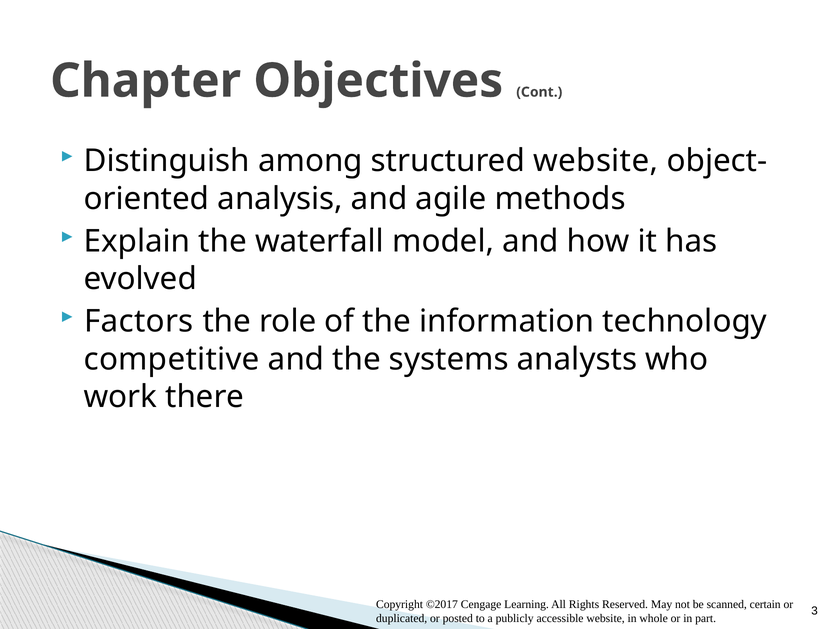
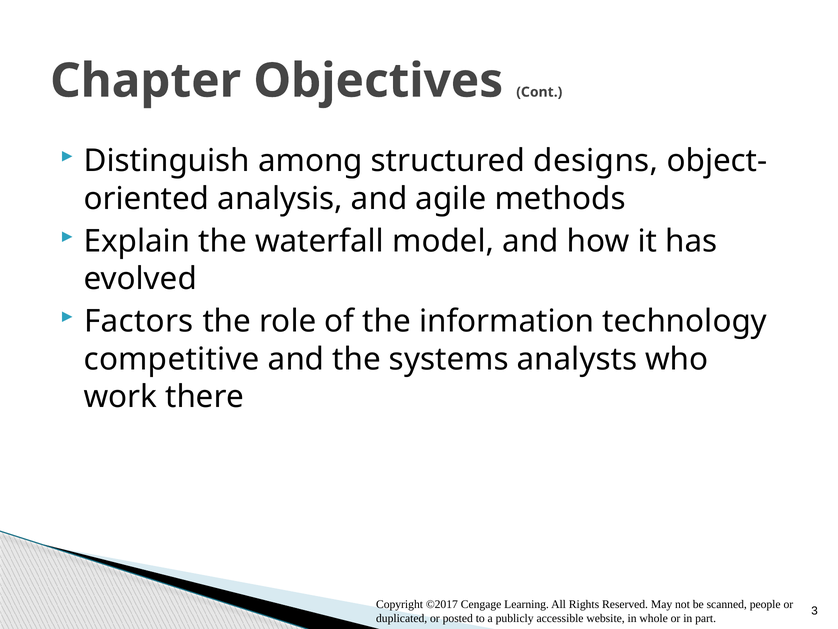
structured website: website -> designs
certain: certain -> people
